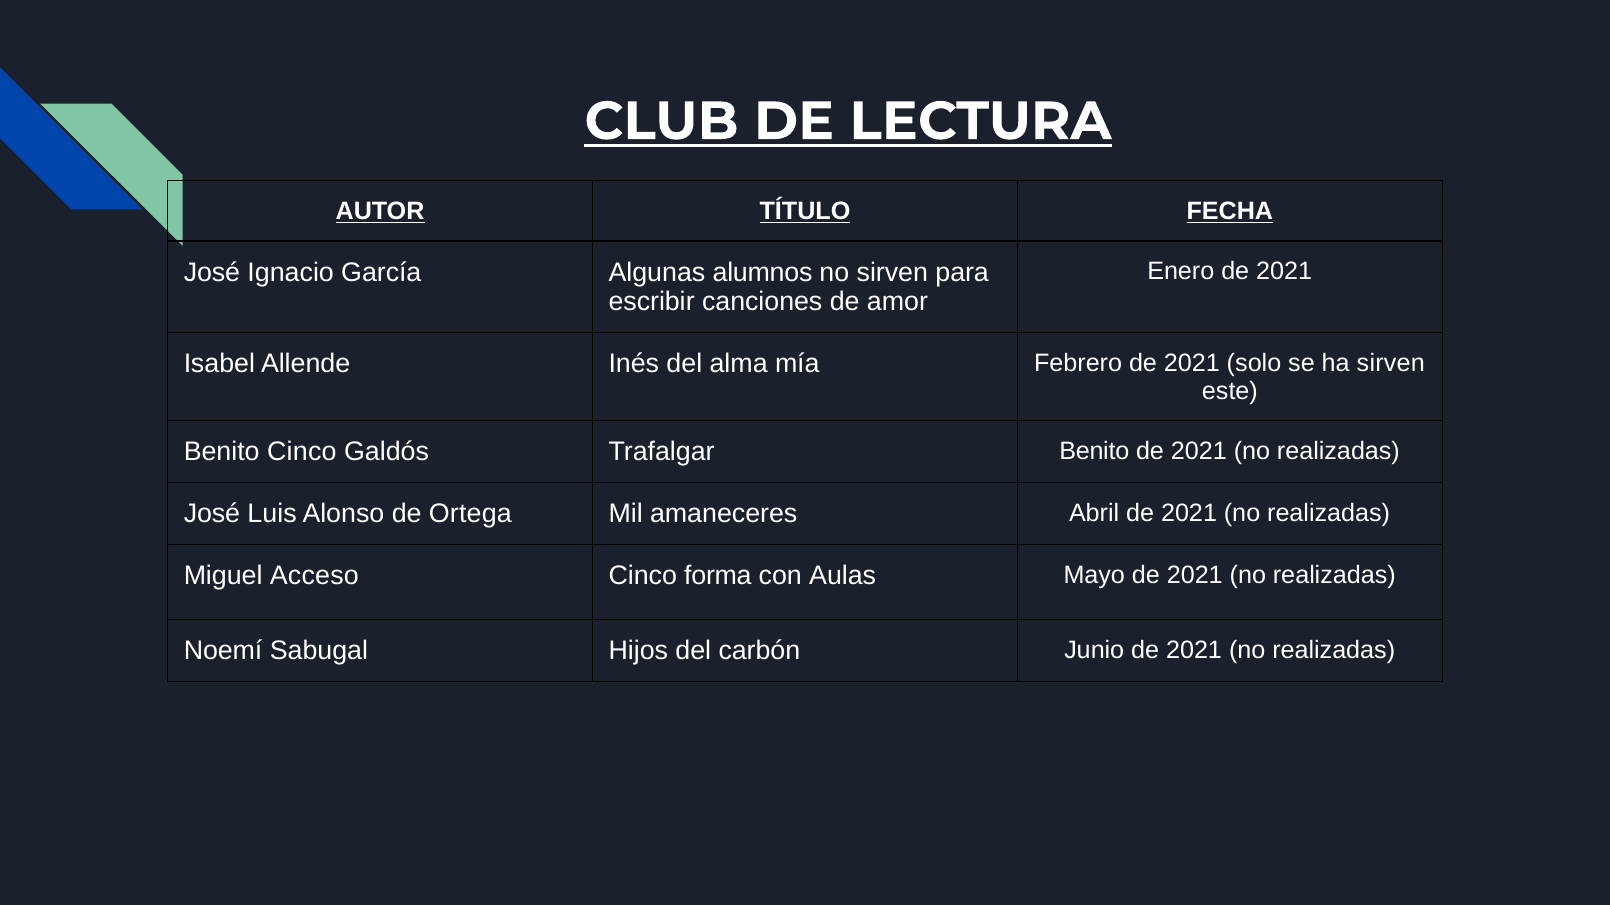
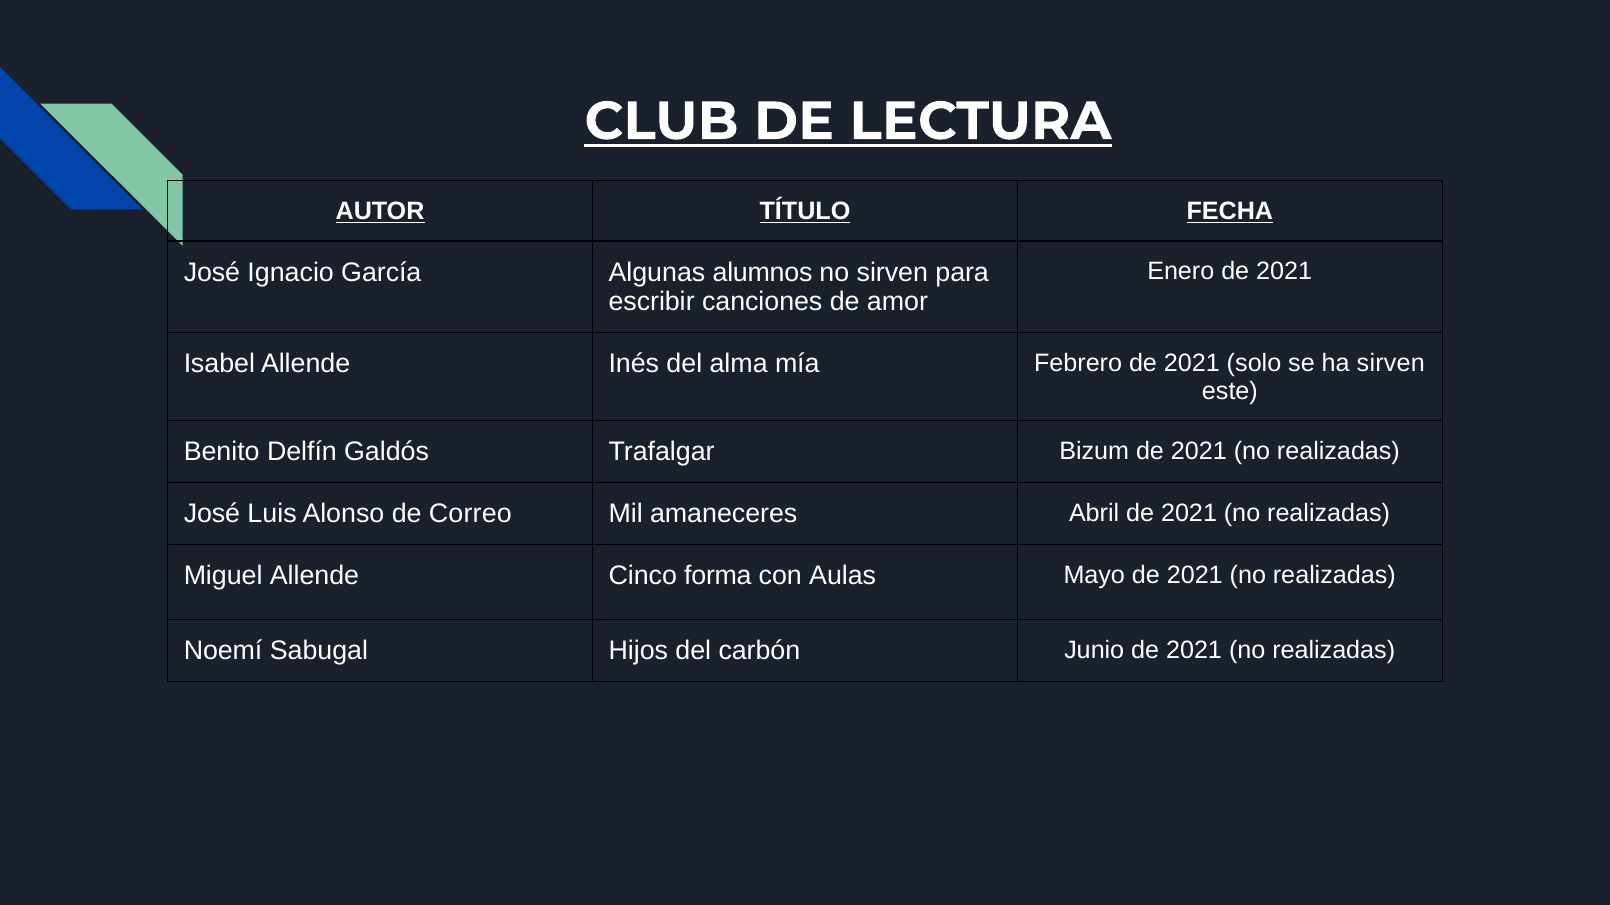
Benito Cinco: Cinco -> Delfín
Trafalgar Benito: Benito -> Bizum
Ortega: Ortega -> Correo
Miguel Acceso: Acceso -> Allende
